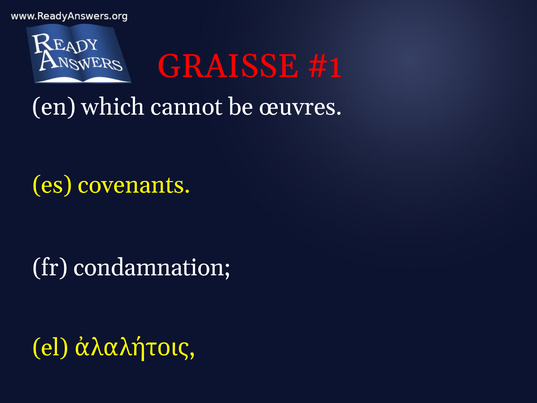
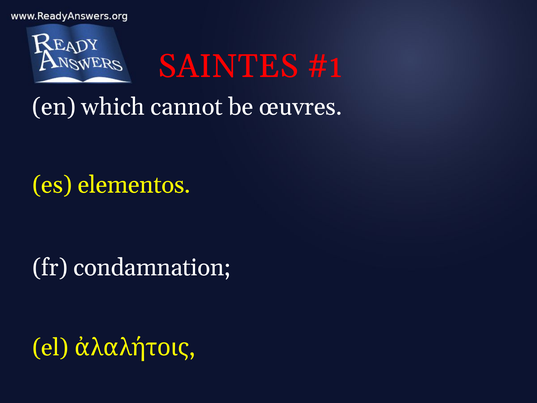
GRAISSE: GRAISSE -> SAINTES
covenants: covenants -> elementos
